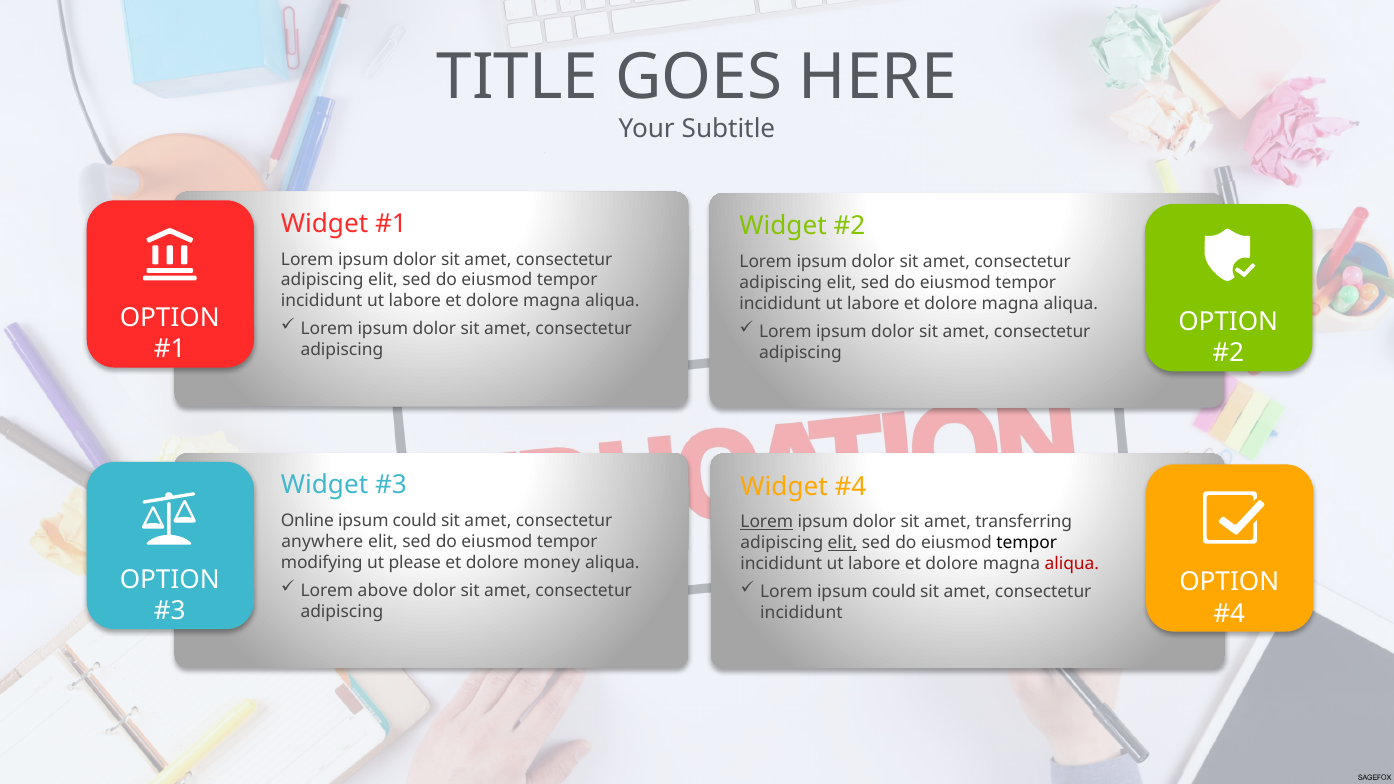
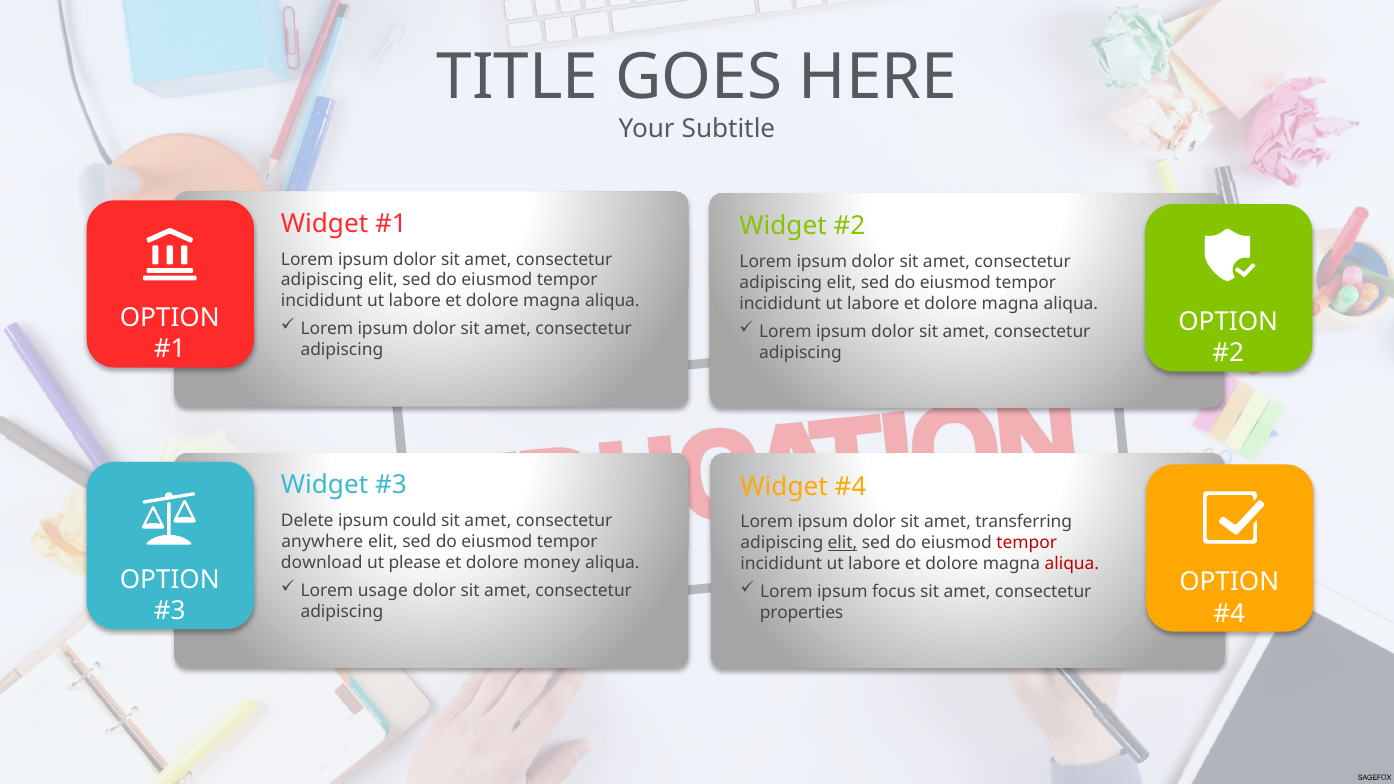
Online: Online -> Delete
Lorem at (767, 522) underline: present -> none
tempor at (1027, 543) colour: black -> red
modifying: modifying -> download
above: above -> usage
Lorem ipsum could: could -> focus
incididunt at (801, 613): incididunt -> properties
